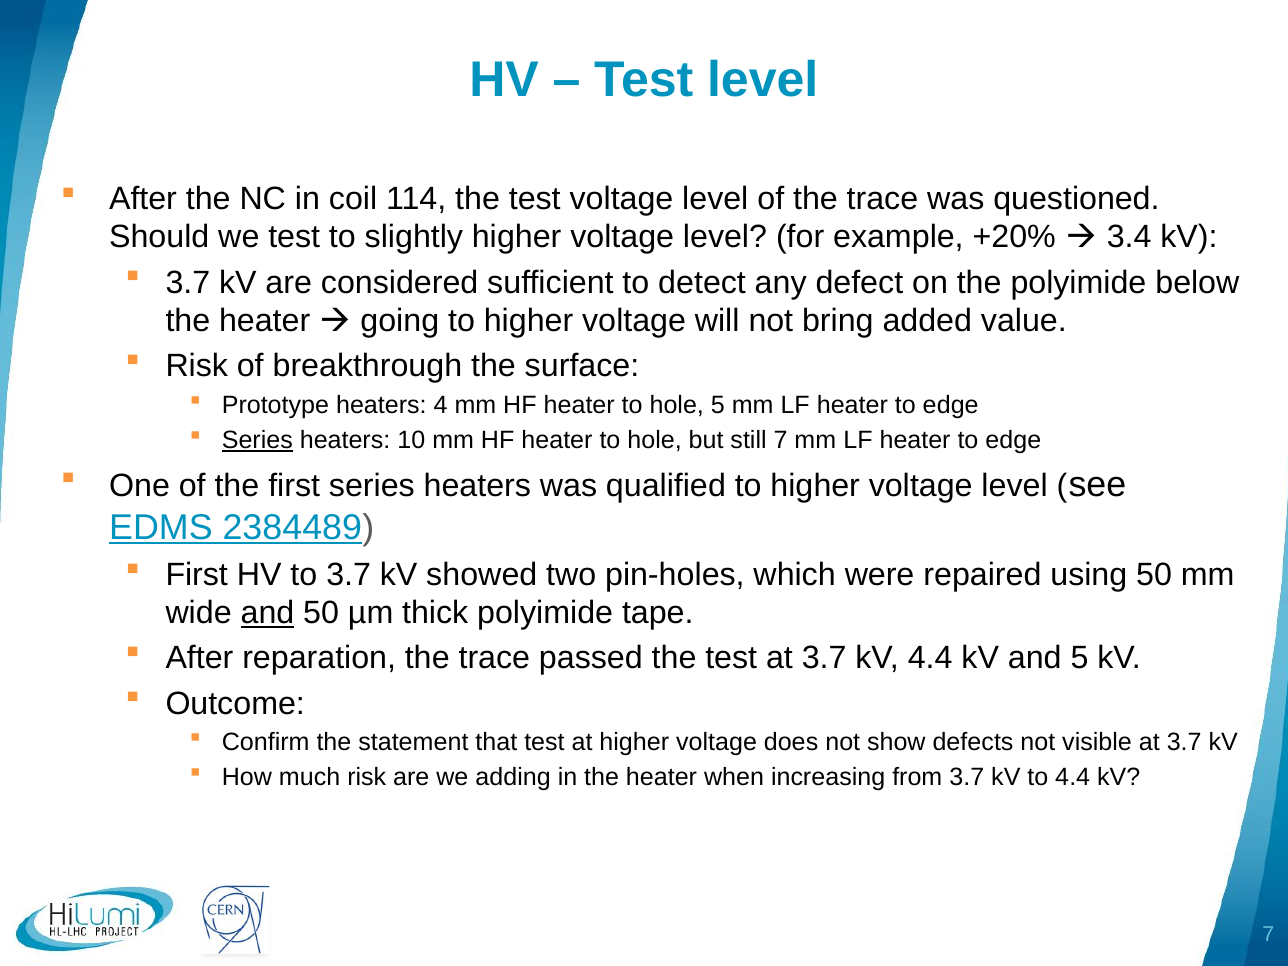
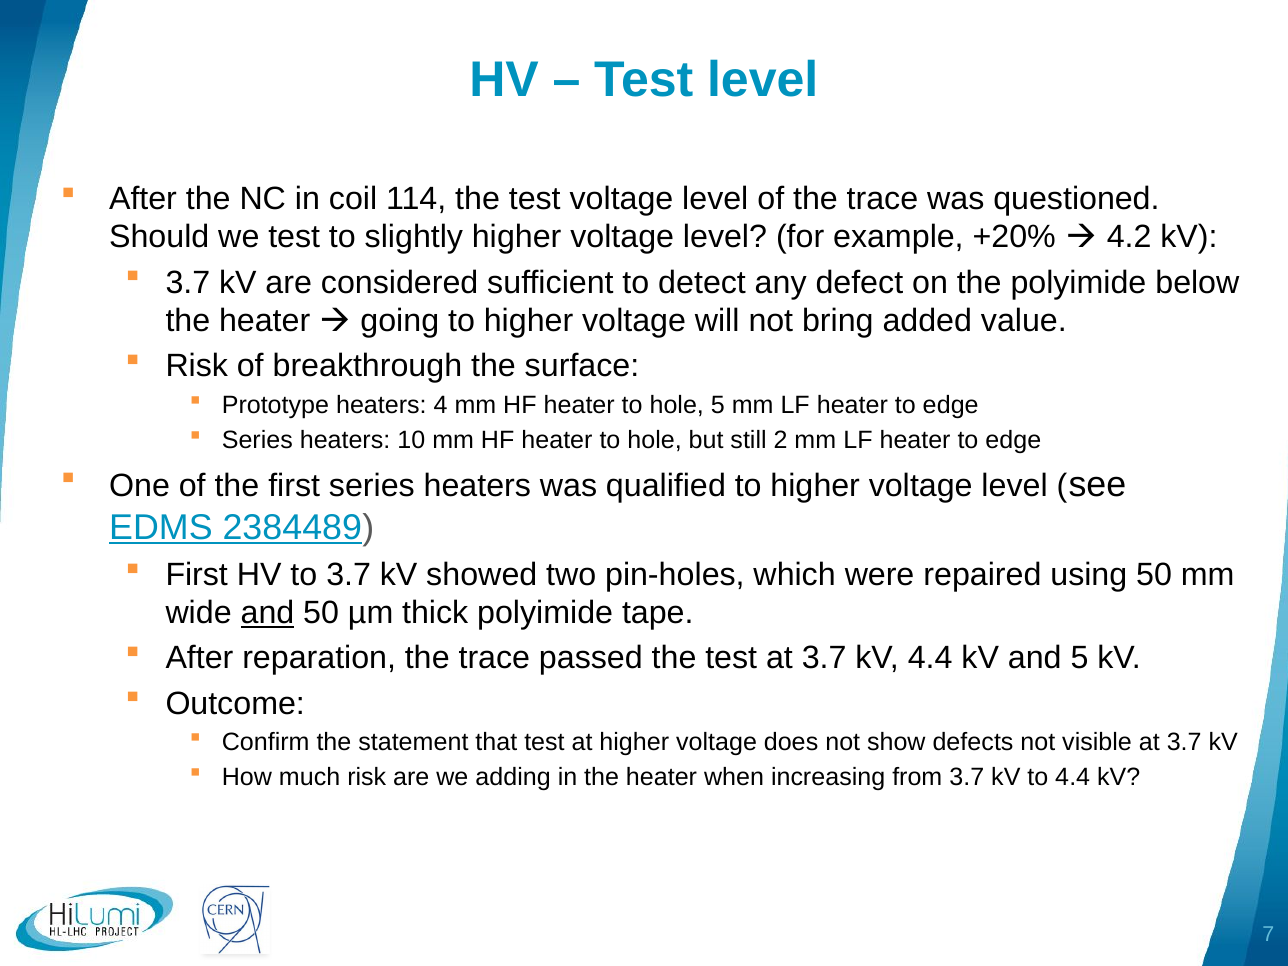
3.4: 3.4 -> 4.2
Series at (257, 440) underline: present -> none
still 7: 7 -> 2
